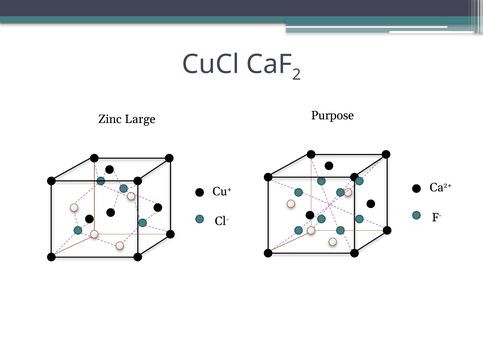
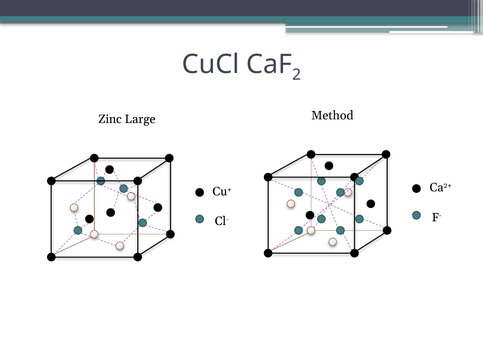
Purpose: Purpose -> Method
